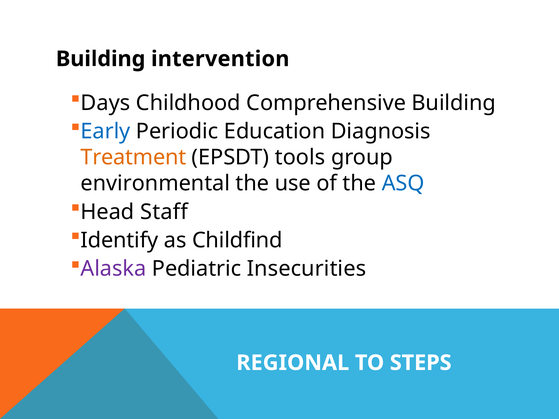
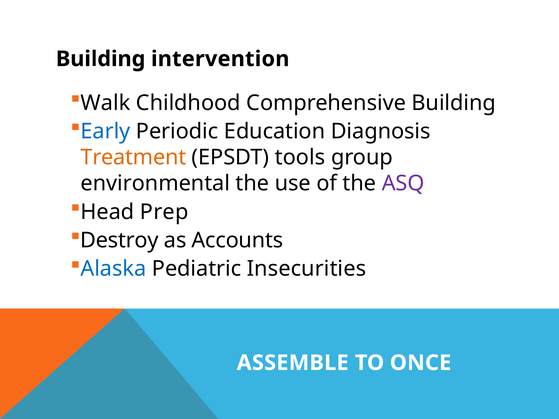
Days: Days -> Walk
ASQ colour: blue -> purple
Staff: Staff -> Prep
Identify: Identify -> Destroy
Childfind: Childfind -> Accounts
Alaska colour: purple -> blue
REGIONAL: REGIONAL -> ASSEMBLE
STEPS: STEPS -> ONCE
